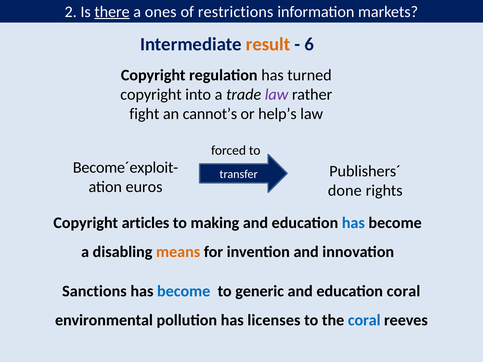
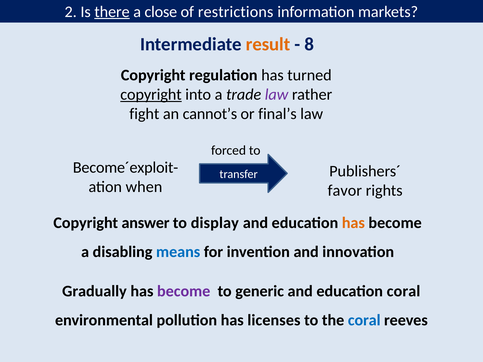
ones: ones -> close
6: 6 -> 8
copyright at (151, 95) underline: none -> present
help’s: help’s -> final’s
euros: euros -> when
done: done -> favor
articles: articles -> answer
making: making -> display
has at (353, 223) colour: blue -> orange
means colour: orange -> blue
Sanctions: Sanctions -> Gradually
become at (184, 291) colour: blue -> purple
